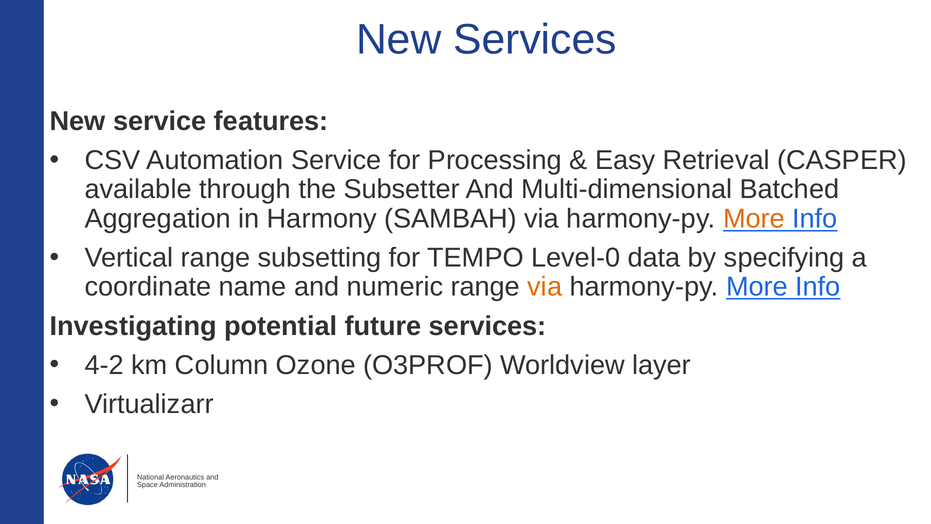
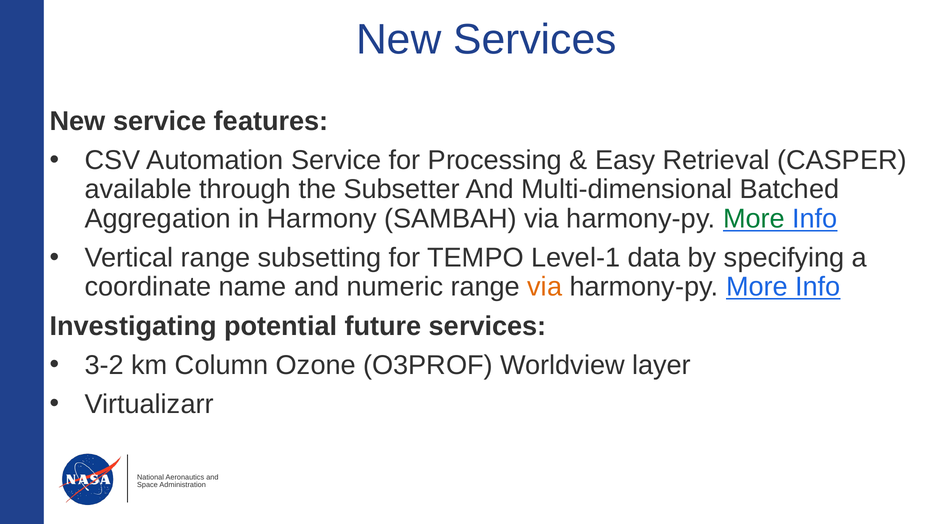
More at (754, 219) colour: orange -> green
Level-0: Level-0 -> Level-1
4-2: 4-2 -> 3-2
